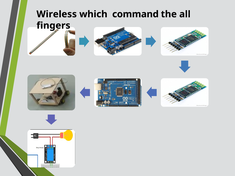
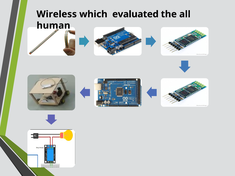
command: command -> evaluated
fingers: fingers -> human
